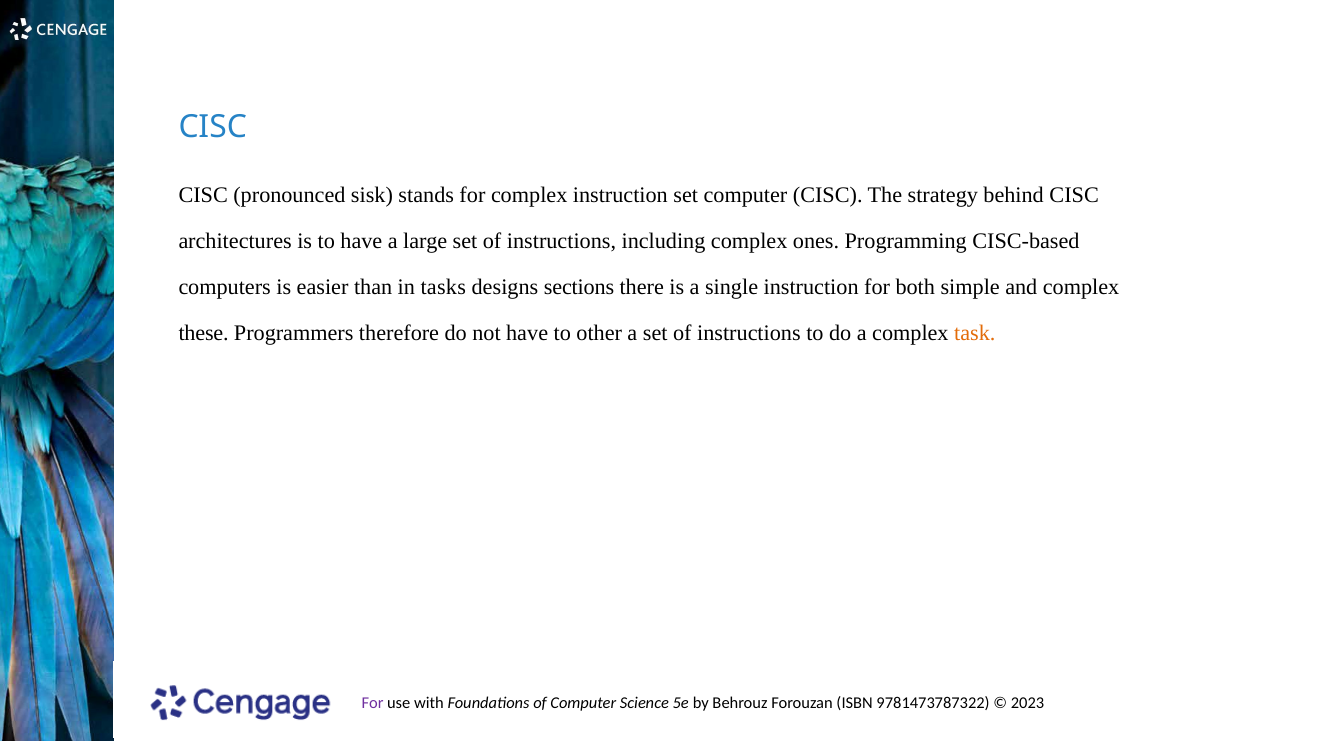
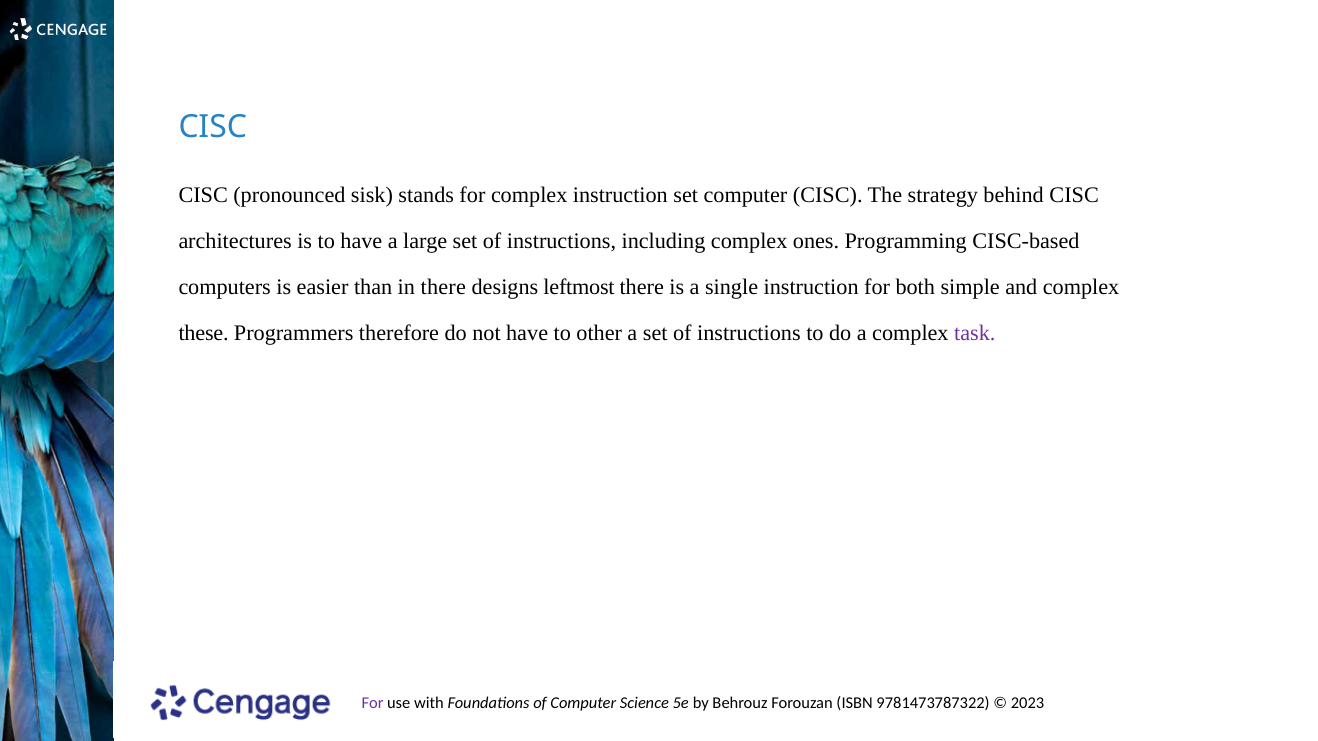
in tasks: tasks -> there
sections: sections -> leftmost
task colour: orange -> purple
